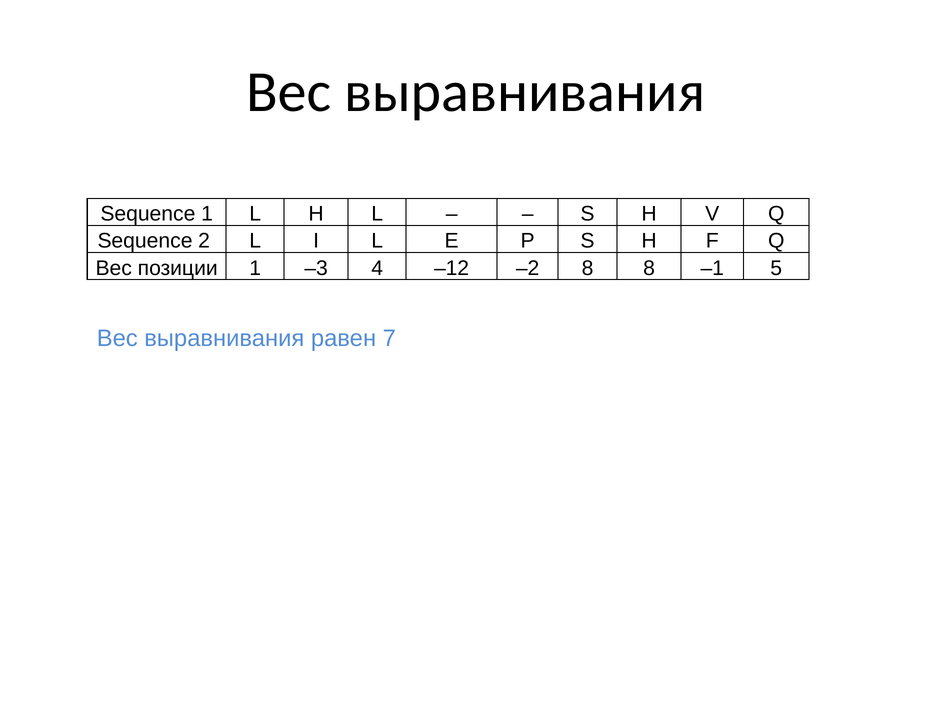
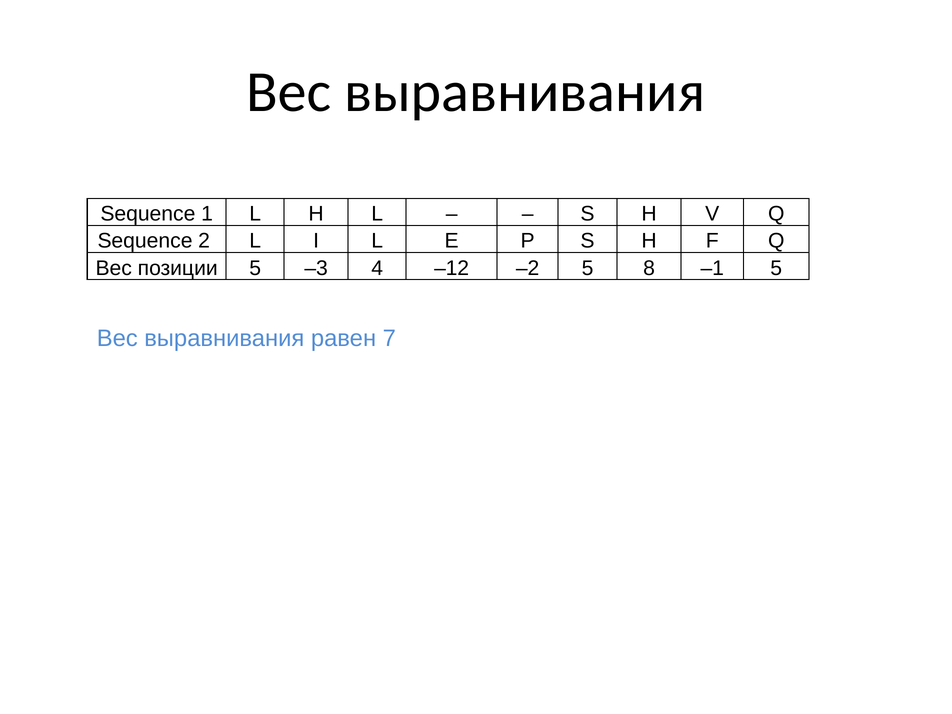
позиции 1: 1 -> 5
–2 8: 8 -> 5
